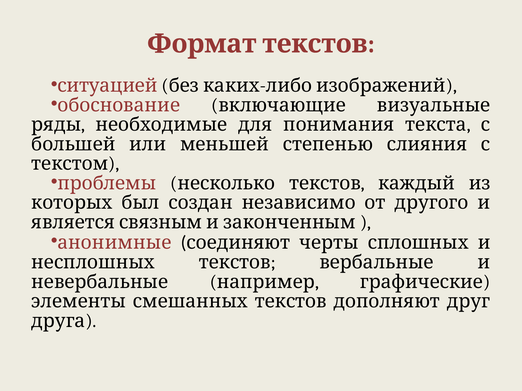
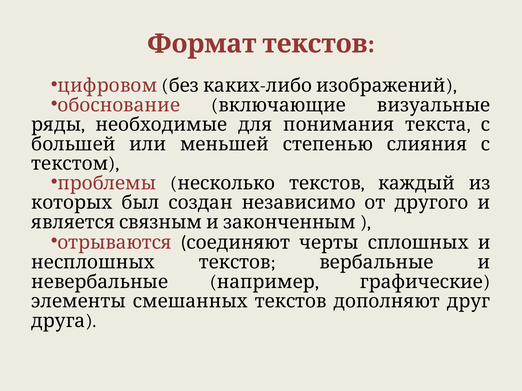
ситуацией: ситуацией -> цифровом
анонимные: анонимные -> отрываются
